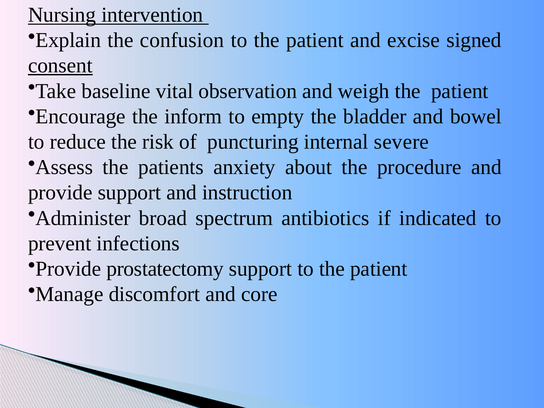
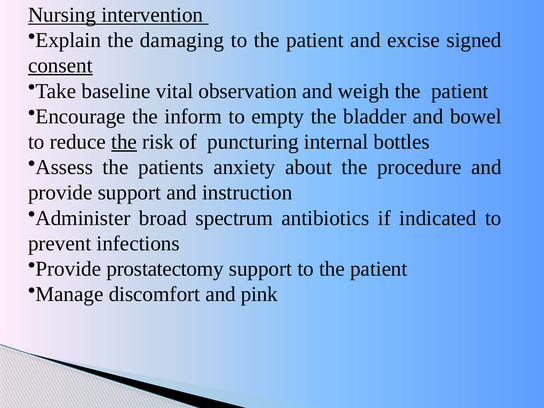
confusion: confusion -> damaging
the at (124, 142) underline: none -> present
severe: severe -> bottles
core: core -> pink
